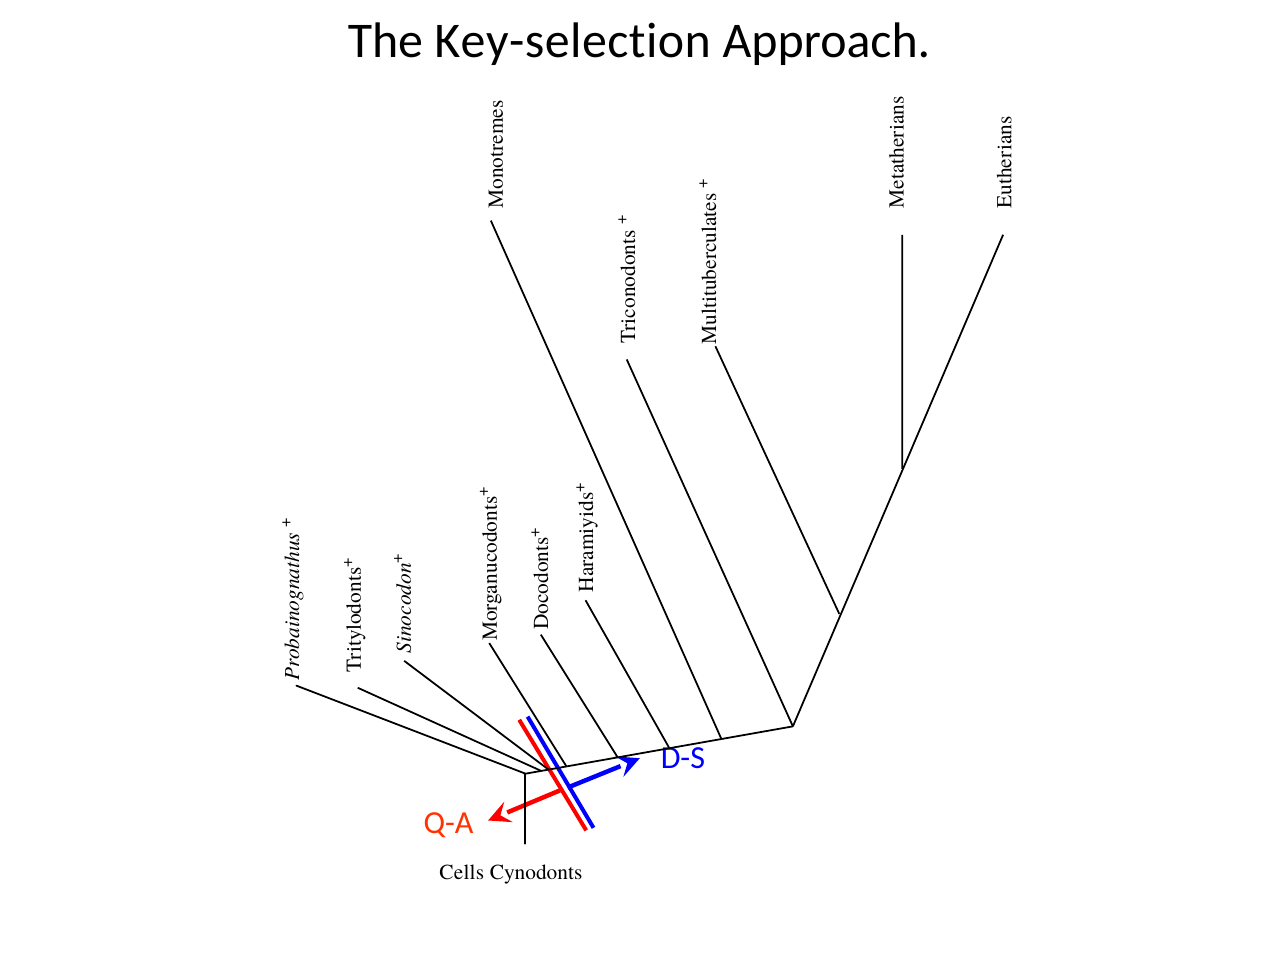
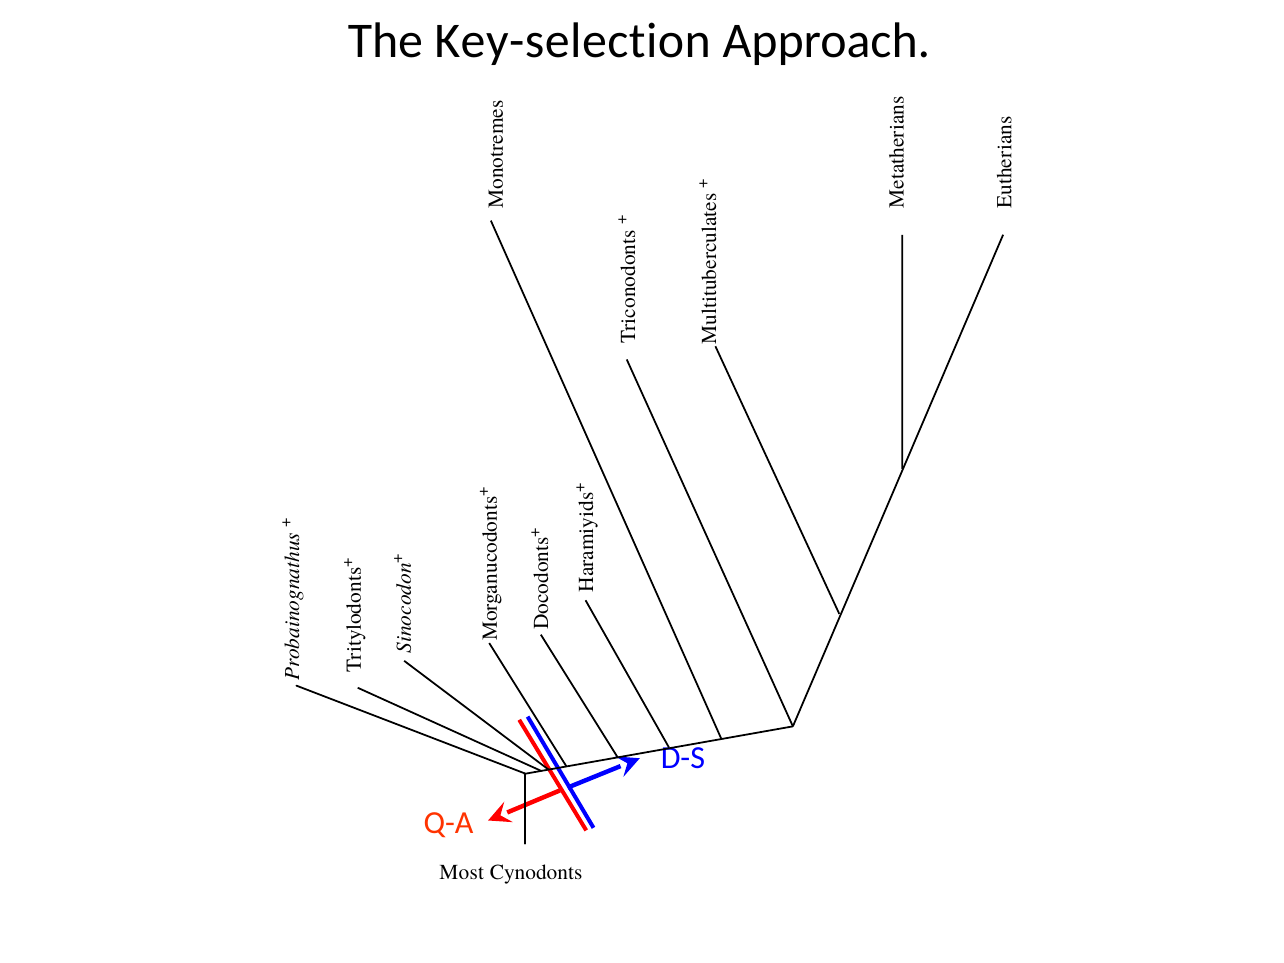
Cells: Cells -> Most
